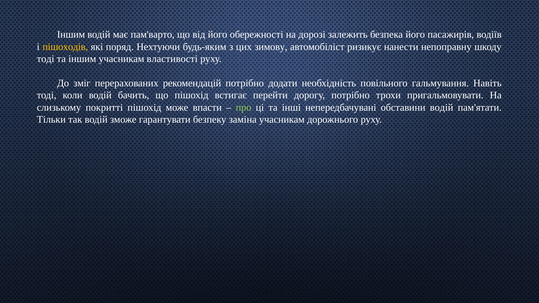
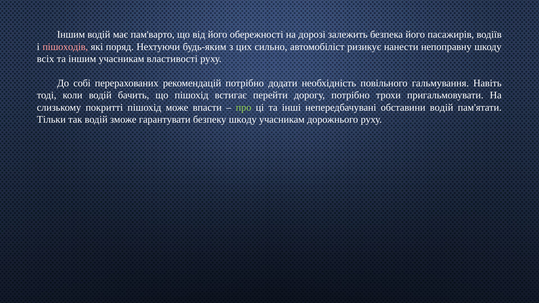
пішоходів colour: yellow -> pink
зимову: зимову -> сильно
тоді at (46, 59): тоді -> всіх
зміг: зміг -> собі
безпеку заміна: заміна -> шкоду
